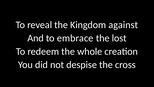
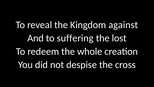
embrace: embrace -> suffering
